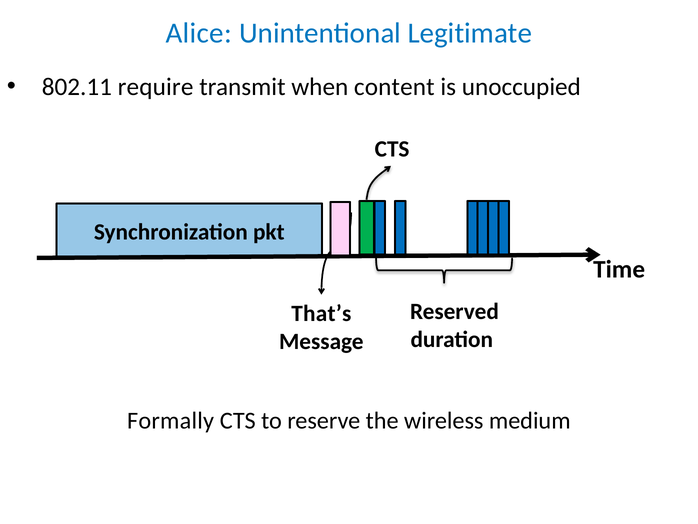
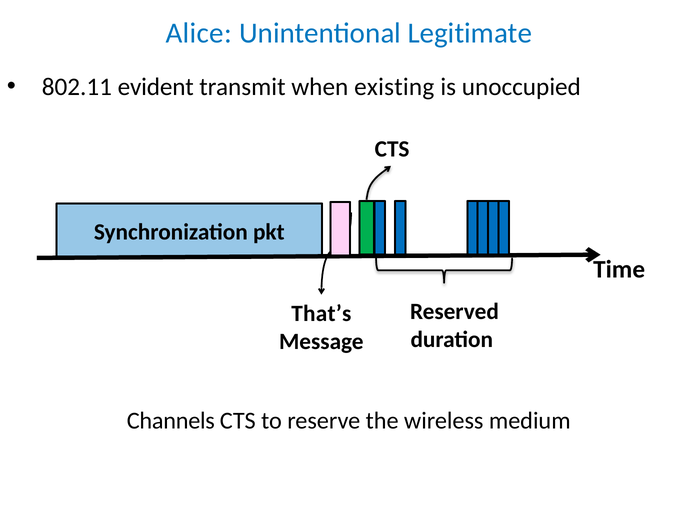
require: require -> evident
content: content -> existing
Formally: Formally -> Channels
